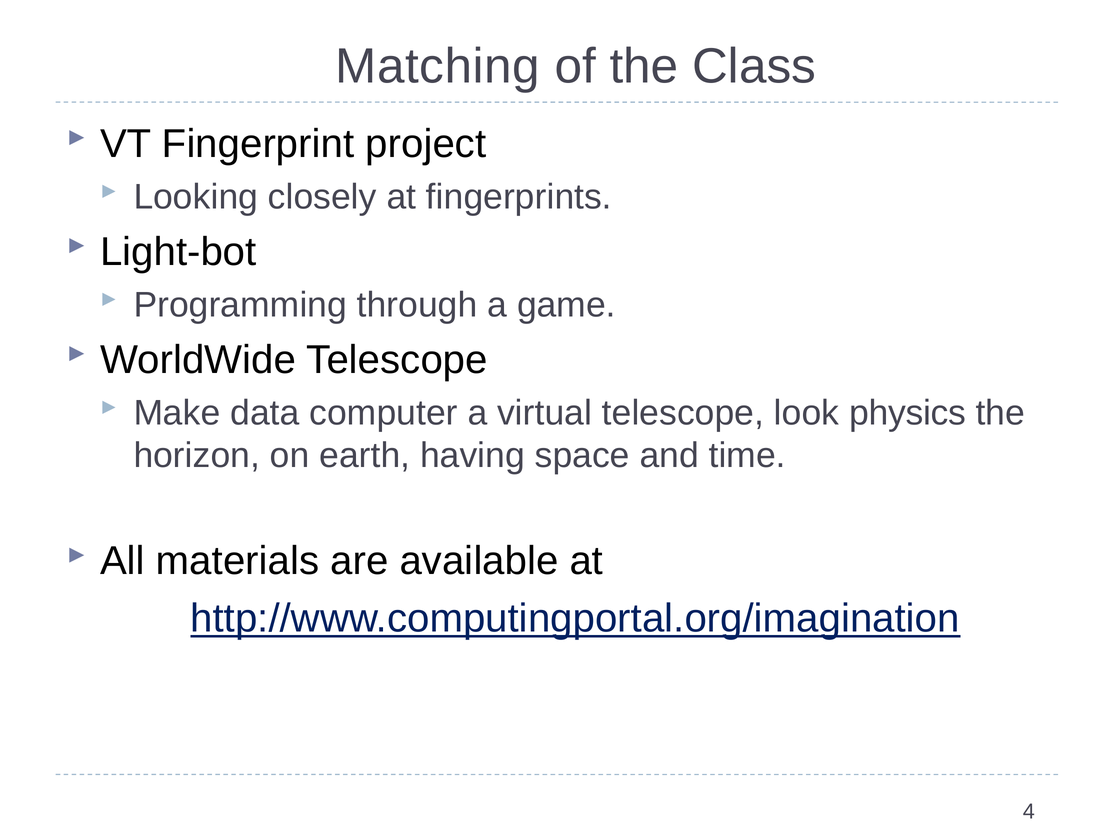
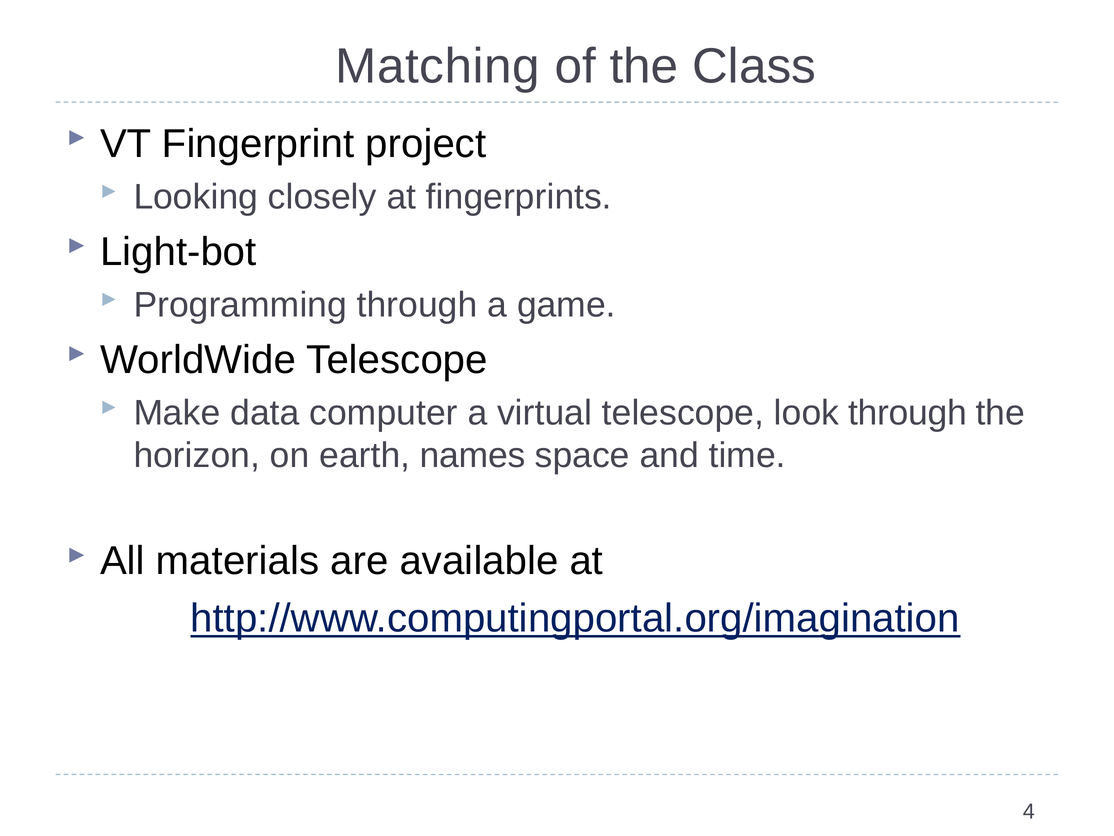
look physics: physics -> through
having: having -> names
